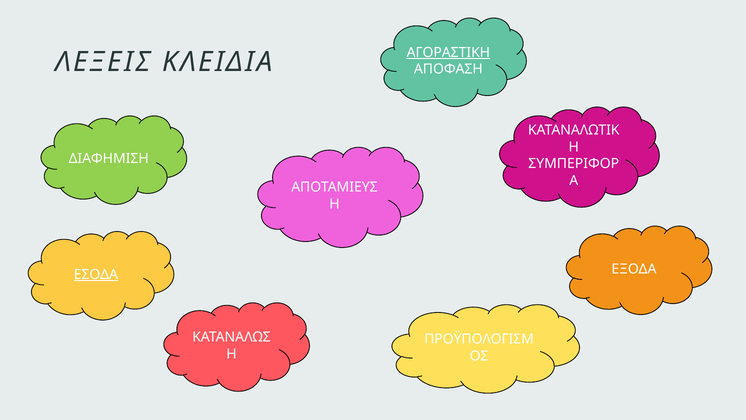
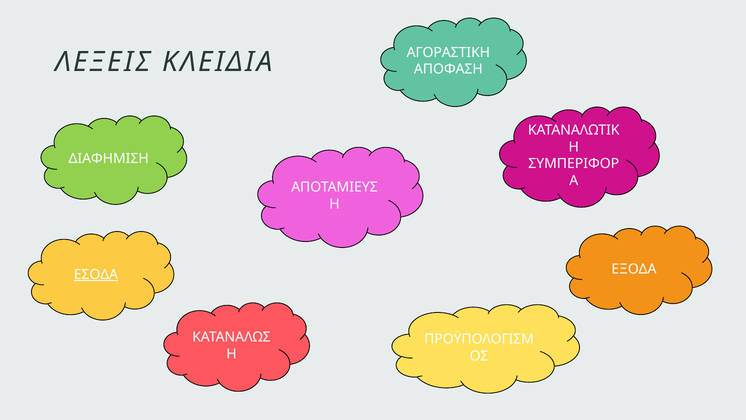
ΑΓΟΡΑΣΤΙΚΗ underline: present -> none
